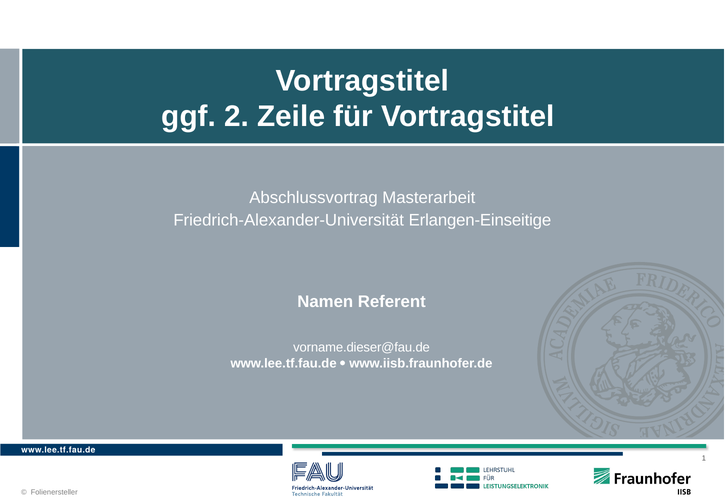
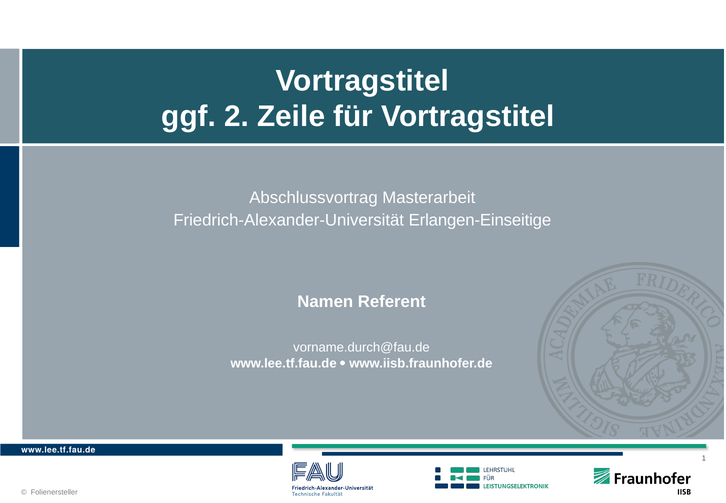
vorname.dieser@fau.de: vorname.dieser@fau.de -> vorname.durch@fau.de
